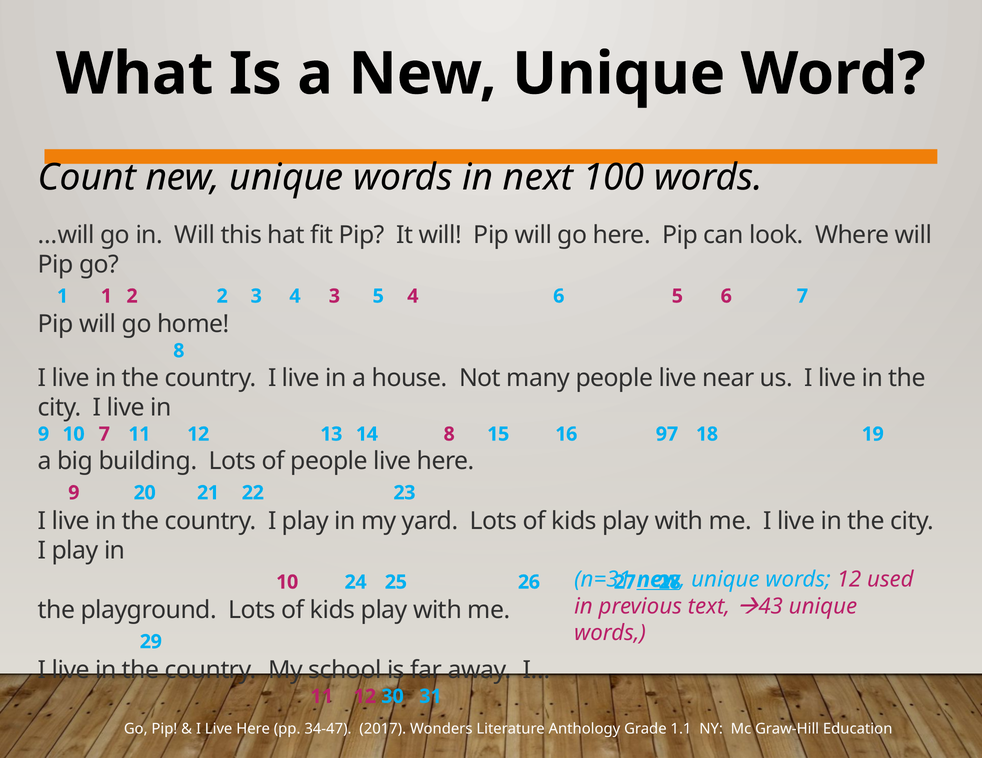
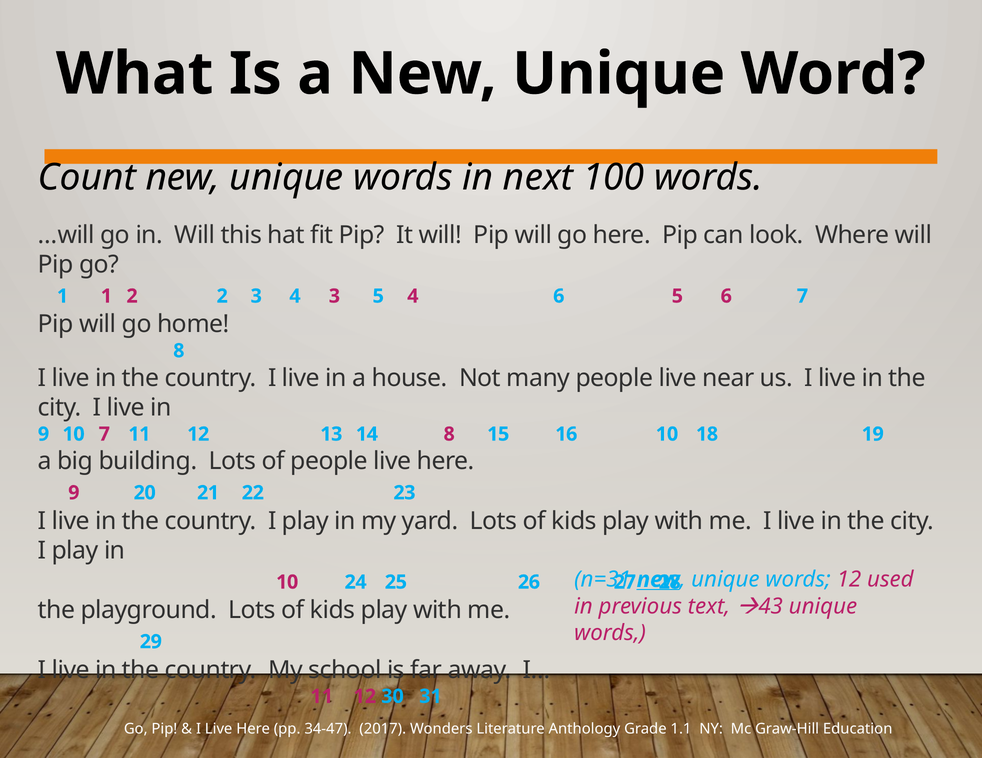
16 97: 97 -> 10
